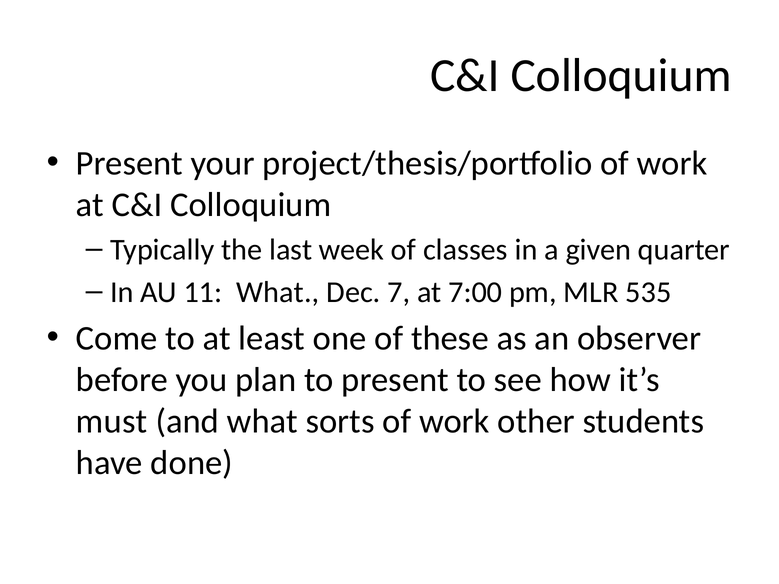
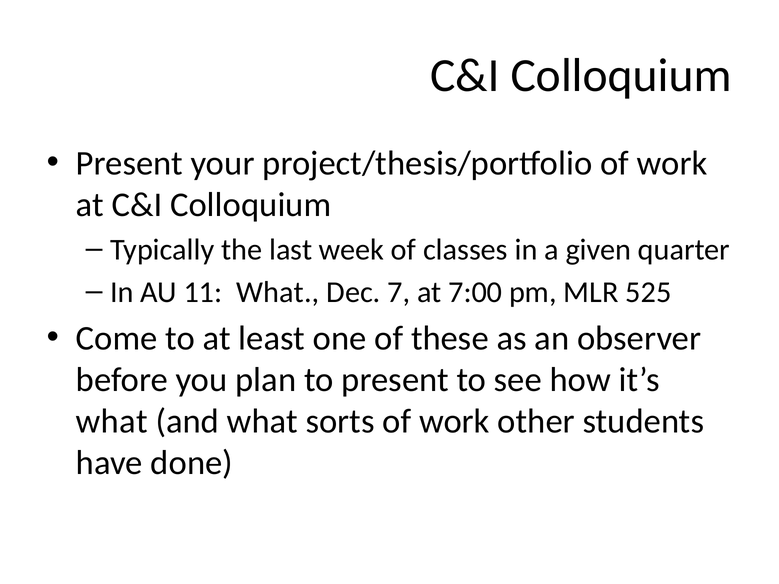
535: 535 -> 525
must at (112, 421): must -> what
